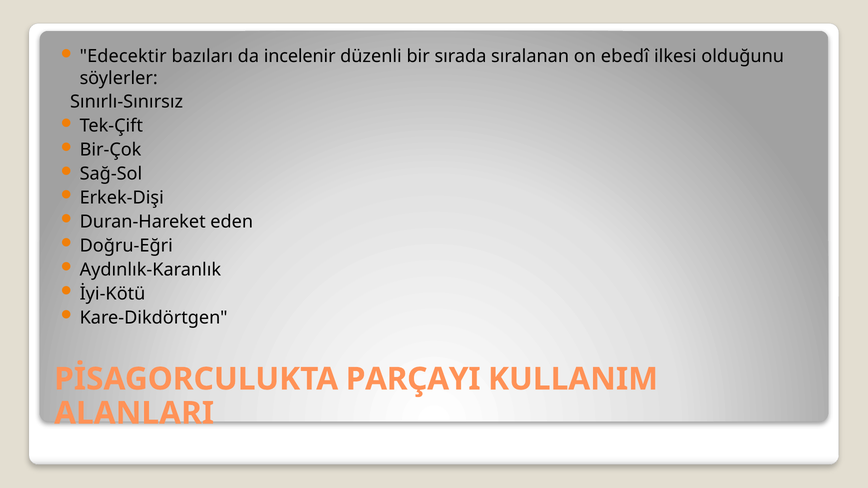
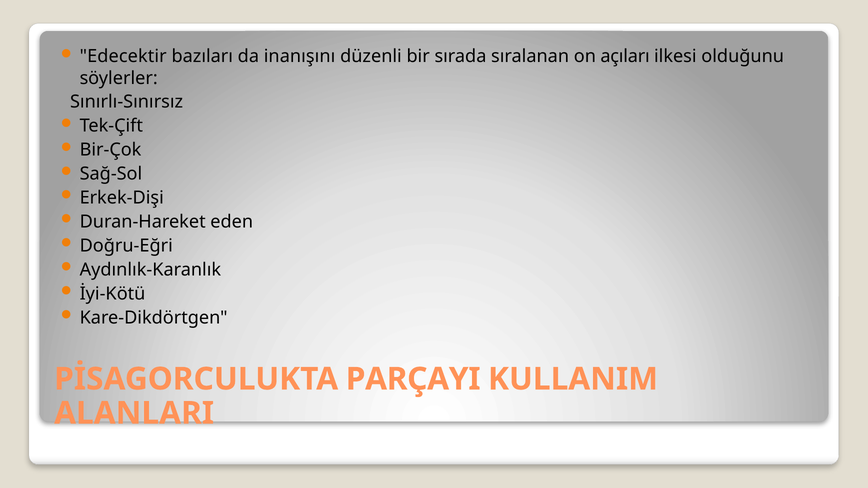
incelenir: incelenir -> inanışını
ebedî: ebedî -> açıları
